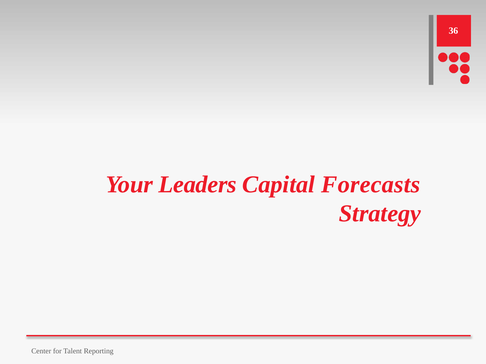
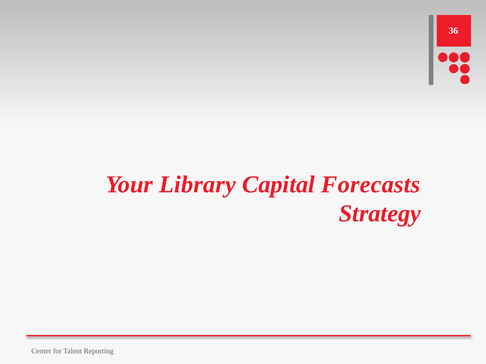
Leaders: Leaders -> Library
